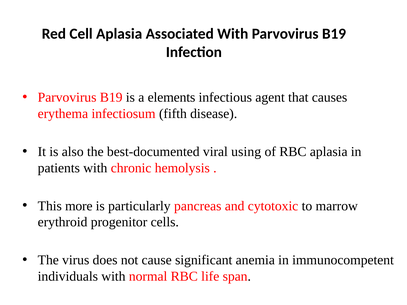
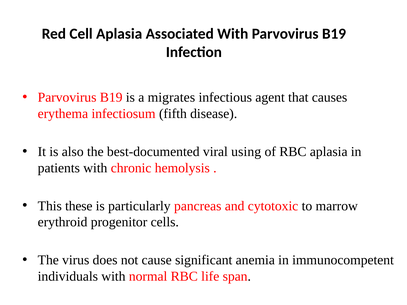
elements: elements -> migrates
more: more -> these
